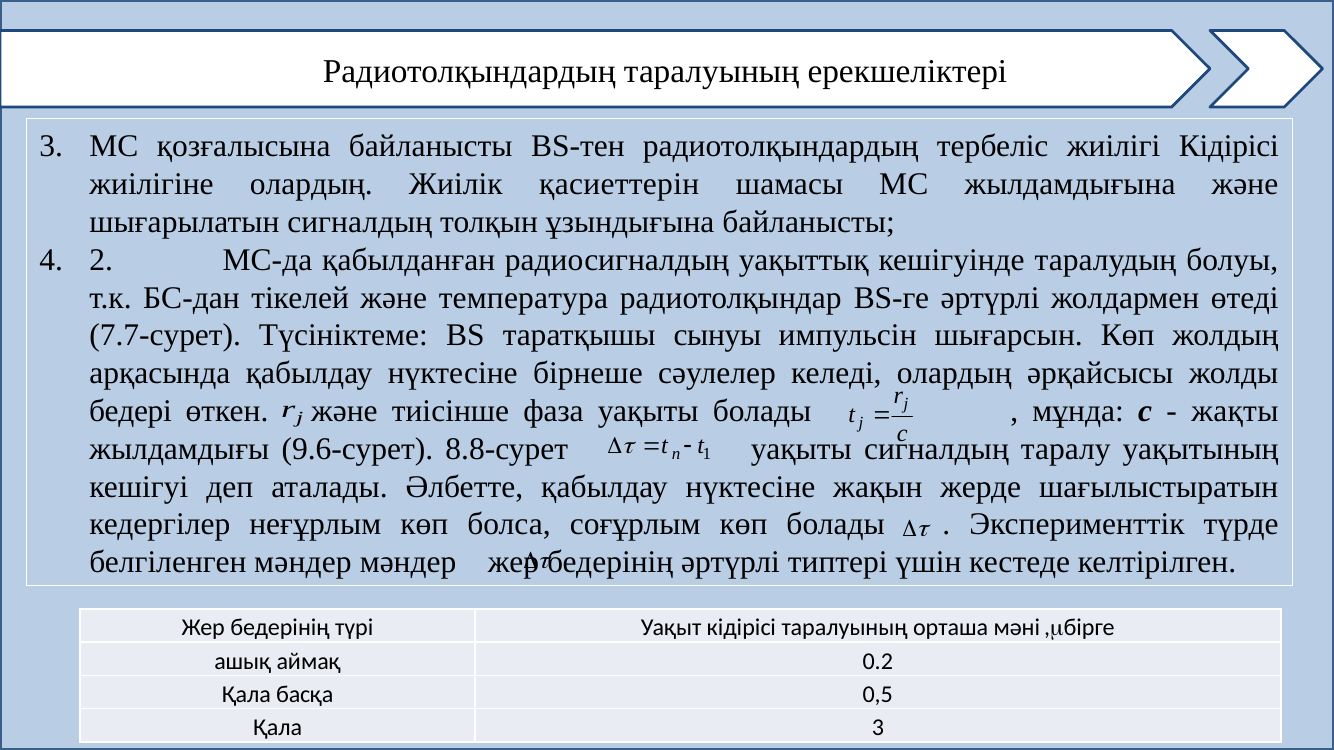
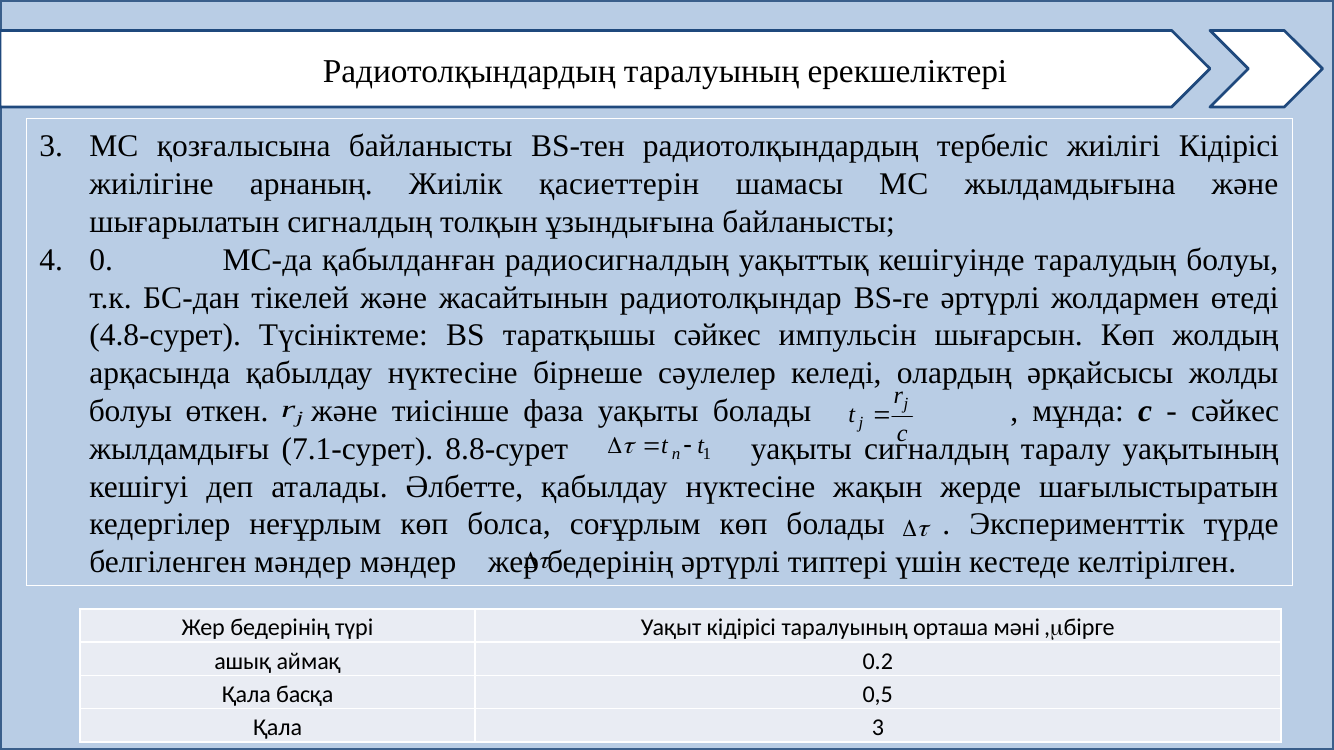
жиілігіне олардың: олардың -> арнаның
2: 2 -> 0
температура: температура -> жасайтынын
7.7-сурет: 7.7-сурет -> 4.8-сурет
таратқышы сынуы: сынуы -> сәйкес
бедері at (130, 411): бедері -> болуы
жақты at (1235, 411): жақты -> сәйкес
9.6-сурет: 9.6-сурет -> 7.1-сурет
